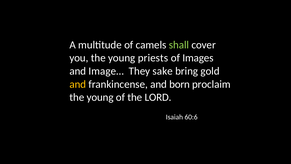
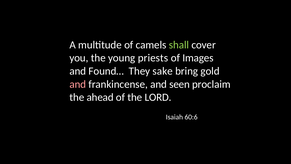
Image…: Image… -> Found…
and at (78, 84) colour: yellow -> pink
born: born -> seen
young at (100, 97): young -> ahead
